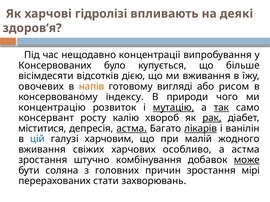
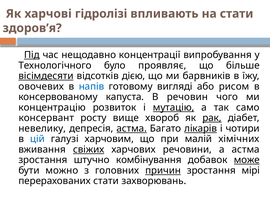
на деякі: деякі -> стати
Під underline: none -> present
Консервованих: Консервованих -> Технологічного
купується: купується -> проявляє
вісімдесяти underline: none -> present
ми вживання: вживання -> барвників
напів colour: orange -> blue
індексу: індексу -> капуста
природи: природи -> речовин
так underline: present -> none
калію: калію -> вище
міститися: міститися -> невелику
ванілін: ванілін -> чотири
жодного: жодного -> хімічних
свіжих underline: none -> present
особливо: особливо -> речовини
соляна: соляна -> можно
причин underline: none -> present
